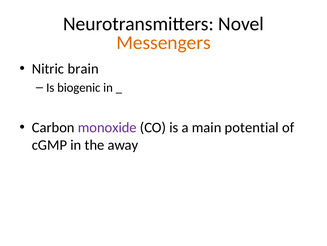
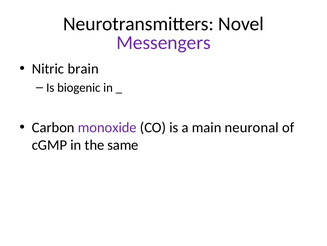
Messengers colour: orange -> purple
potential: potential -> neuronal
away: away -> same
